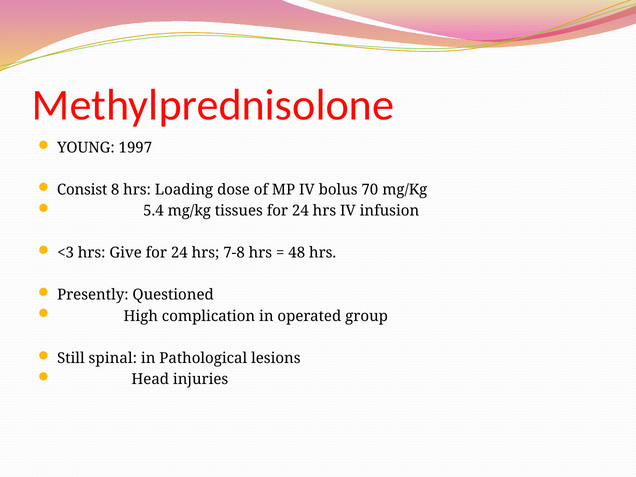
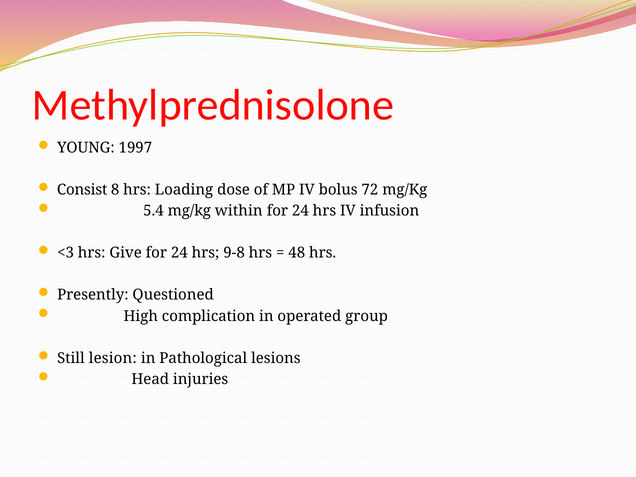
70: 70 -> 72
tissues: tissues -> within
7-8: 7-8 -> 9-8
spinal: spinal -> lesion
